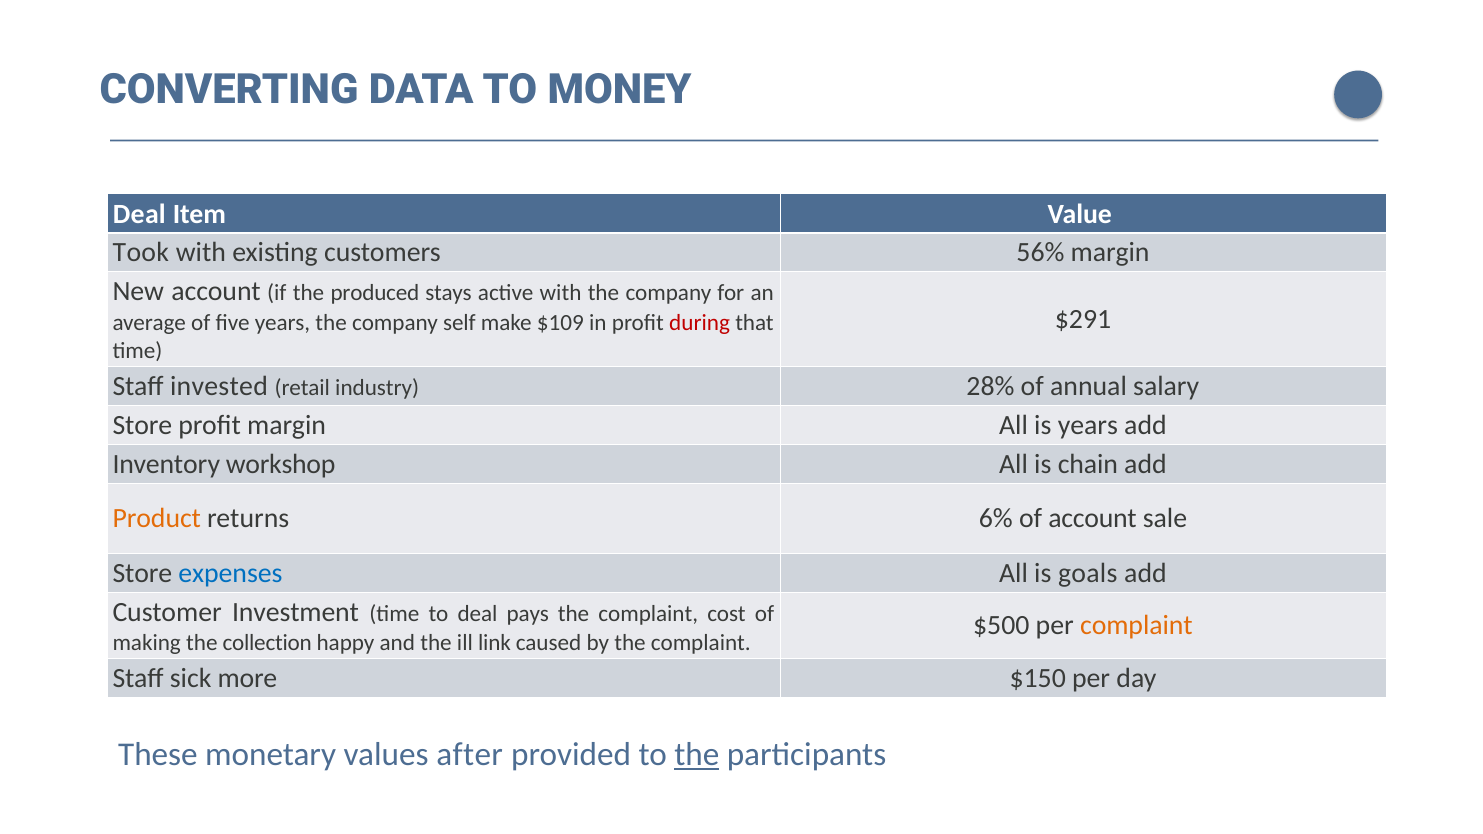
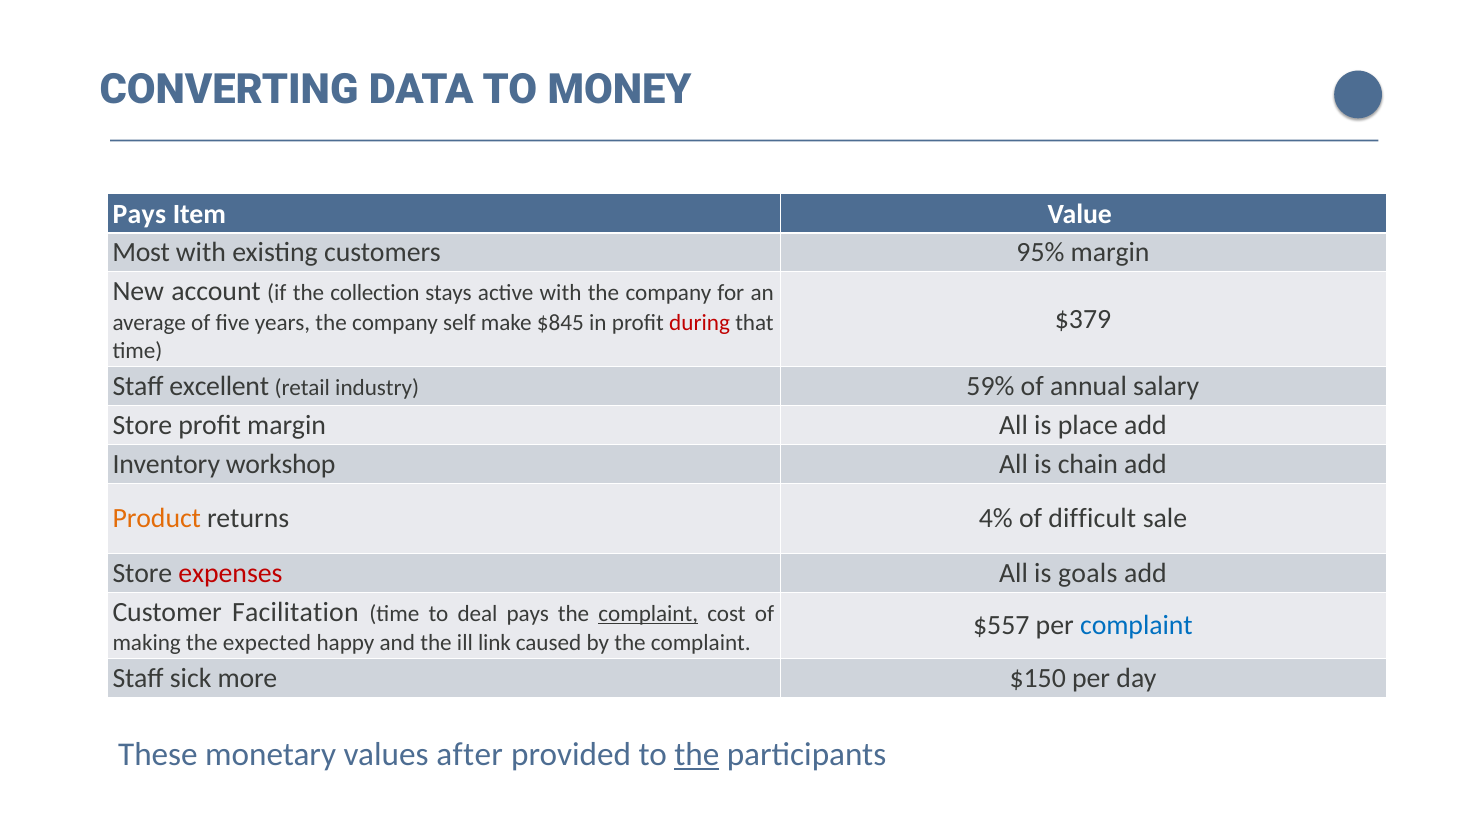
Deal at (139, 214): Deal -> Pays
Took: Took -> Most
56%: 56% -> 95%
produced: produced -> collection
$291: $291 -> $379
$109: $109 -> $845
invested: invested -> excellent
28%: 28% -> 59%
is years: years -> place
6%: 6% -> 4%
of account: account -> difficult
expenses colour: blue -> red
Investment: Investment -> Facilitation
complaint at (648, 614) underline: none -> present
$500: $500 -> $557
complaint at (1136, 626) colour: orange -> blue
collection: collection -> expected
